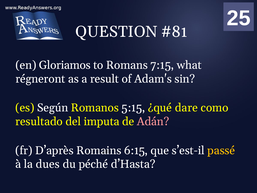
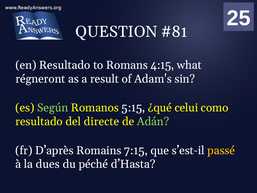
en Gloriamos: Gloriamos -> Resultado
7:15: 7:15 -> 4:15
Según colour: white -> light green
dare: dare -> celui
imputa: imputa -> directe
Adán colour: pink -> light green
6:15: 6:15 -> 7:15
